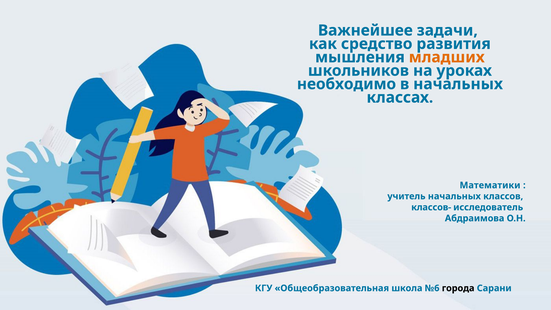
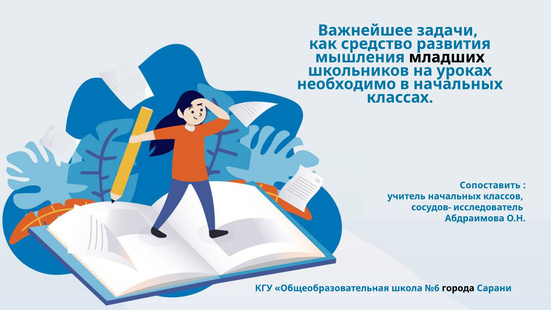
младших colour: orange -> black
Математики: Математики -> Сопоставить
классов-: классов- -> сосудов-
